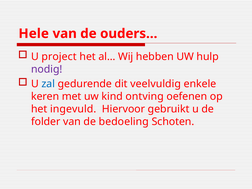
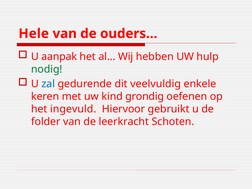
project: project -> aanpak
nodig colour: purple -> green
ontving: ontving -> grondig
bedoeling: bedoeling -> leerkracht
